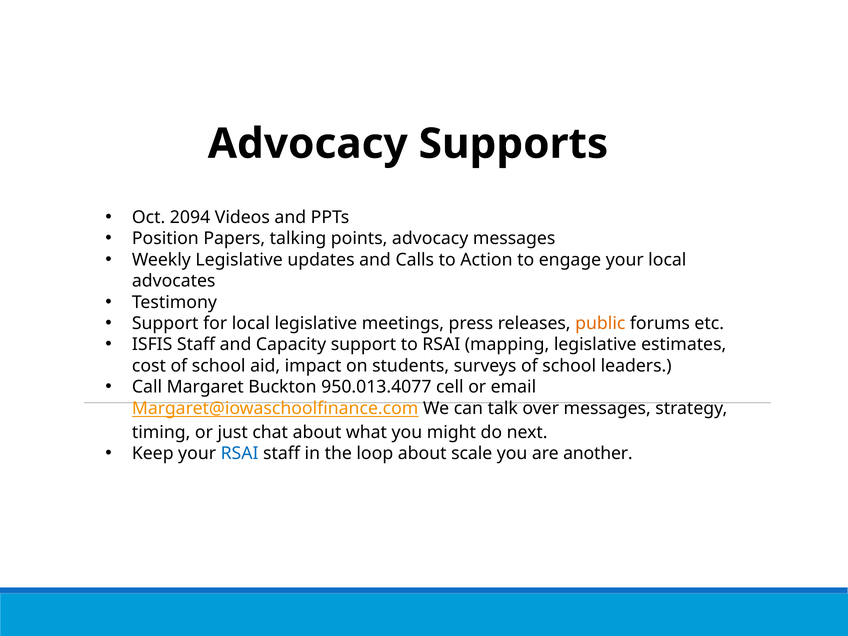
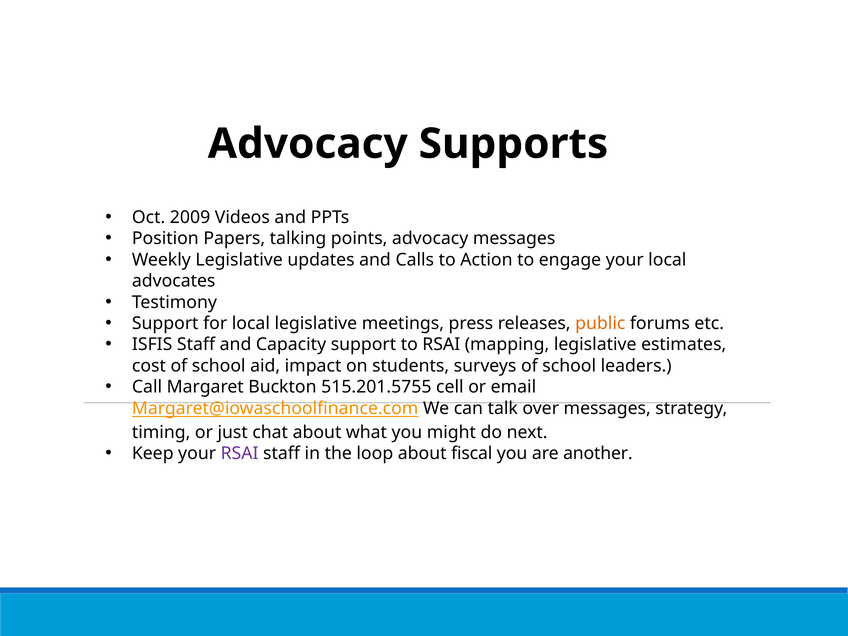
2094: 2094 -> 2009
950.013.4077: 950.013.4077 -> 515.201.5755
RSAI at (240, 454) colour: blue -> purple
scale: scale -> fiscal
